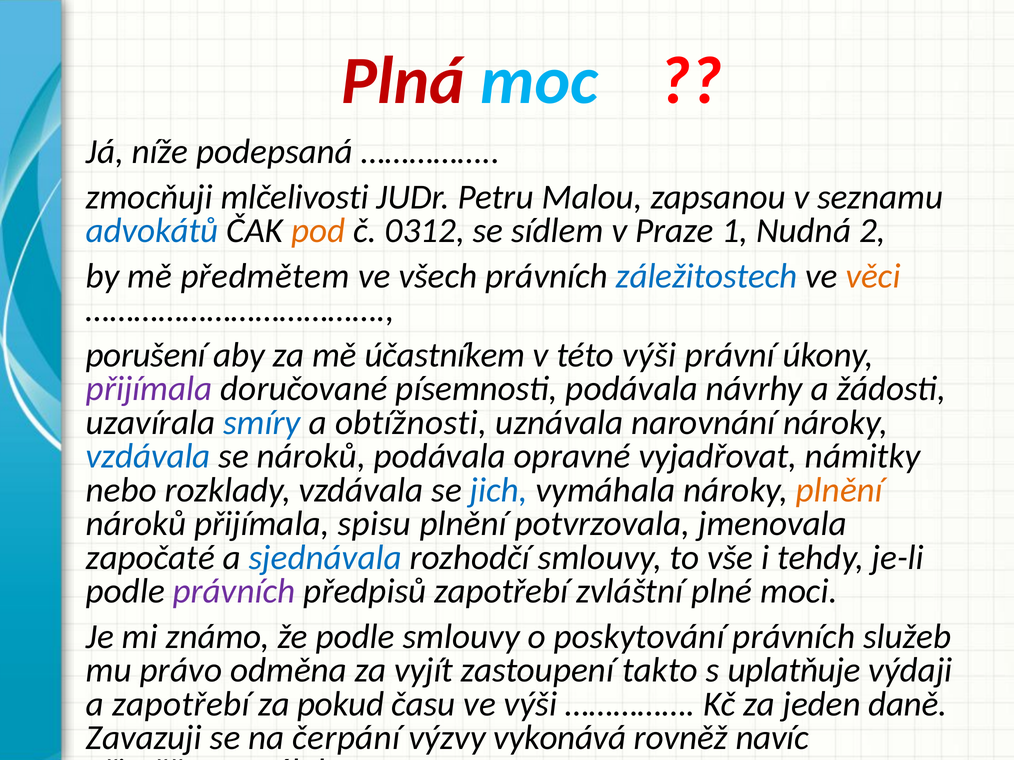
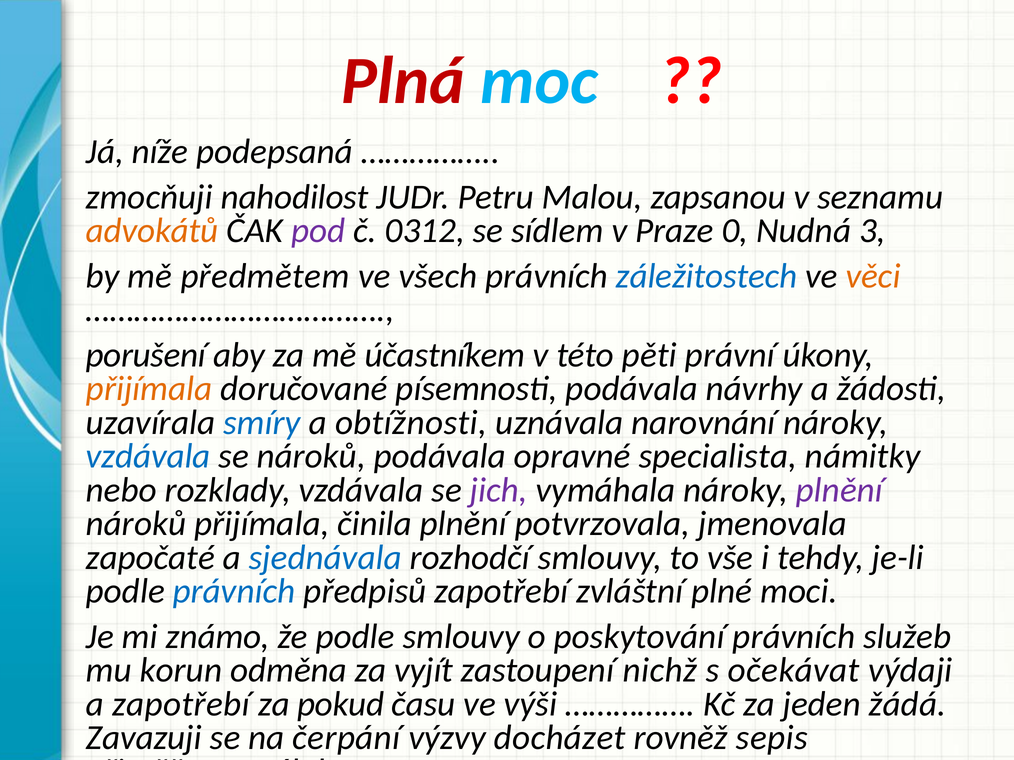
mlčelivosti: mlčelivosti -> nahodilost
advokátů colour: blue -> orange
pod colour: orange -> purple
1: 1 -> 0
2: 2 -> 3
této výši: výši -> pěti
přijímala at (149, 389) colour: purple -> orange
vyjadřovat: vyjadřovat -> specialista
jich colour: blue -> purple
plnění at (839, 490) colour: orange -> purple
spisu: spisu -> činila
právních at (234, 592) colour: purple -> blue
právo: právo -> korun
takto: takto -> nichž
uplatňuje: uplatňuje -> očekávat
daně: daně -> žádá
vykonává: vykonává -> docházet
navíc: navíc -> sepis
